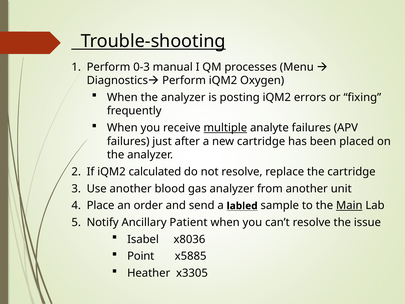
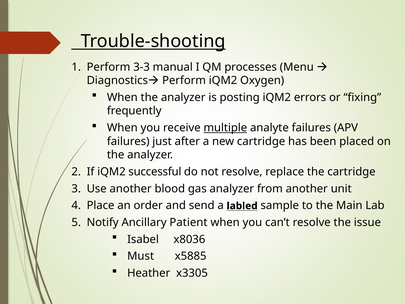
0-3: 0-3 -> 3-3
calculated: calculated -> successful
Main underline: present -> none
Point: Point -> Must
